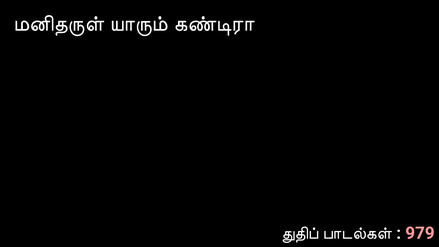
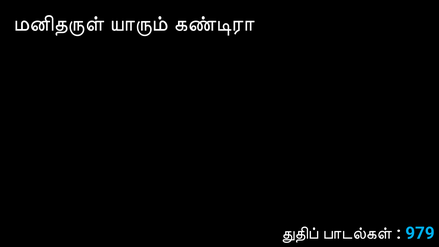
979 colour: pink -> light blue
